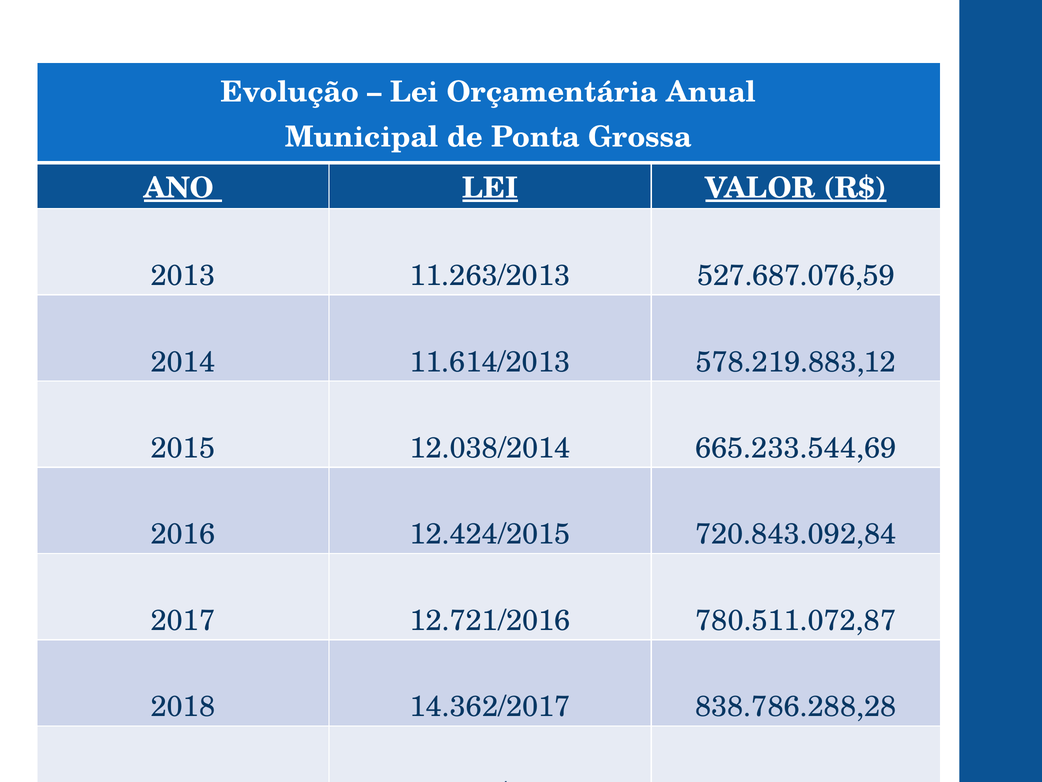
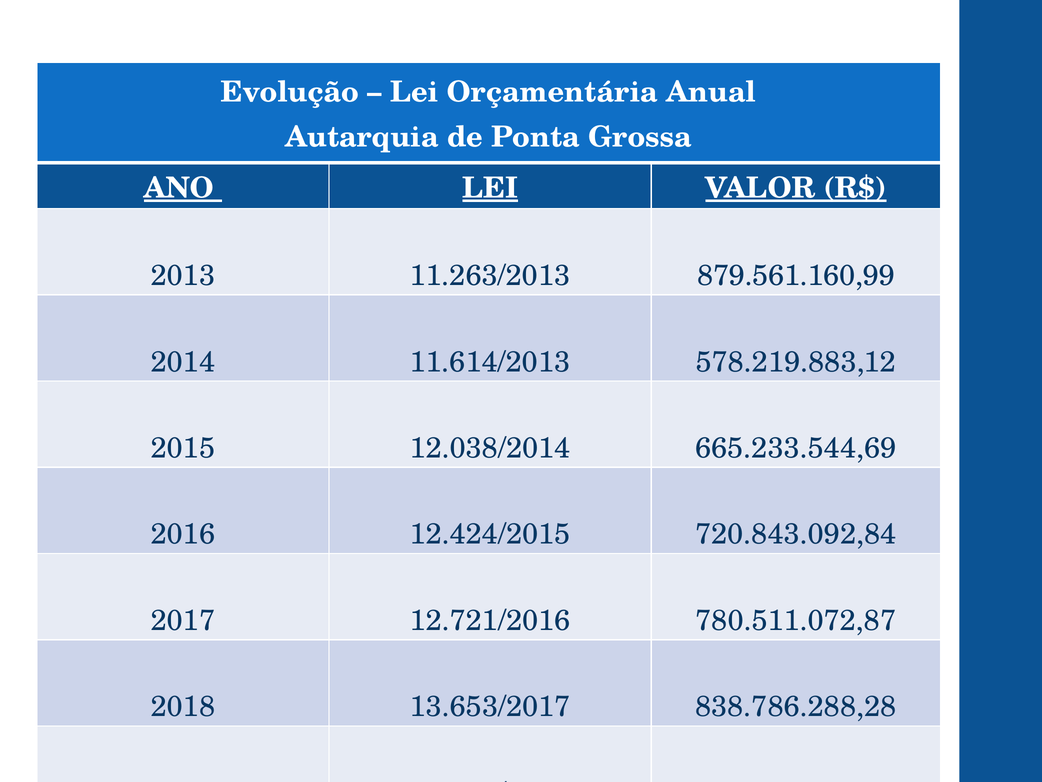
Municipal: Municipal -> Autarquia
527.687.076,59: 527.687.076,59 -> 879.561.160,99
14.362/2017: 14.362/2017 -> 13.653/2017
